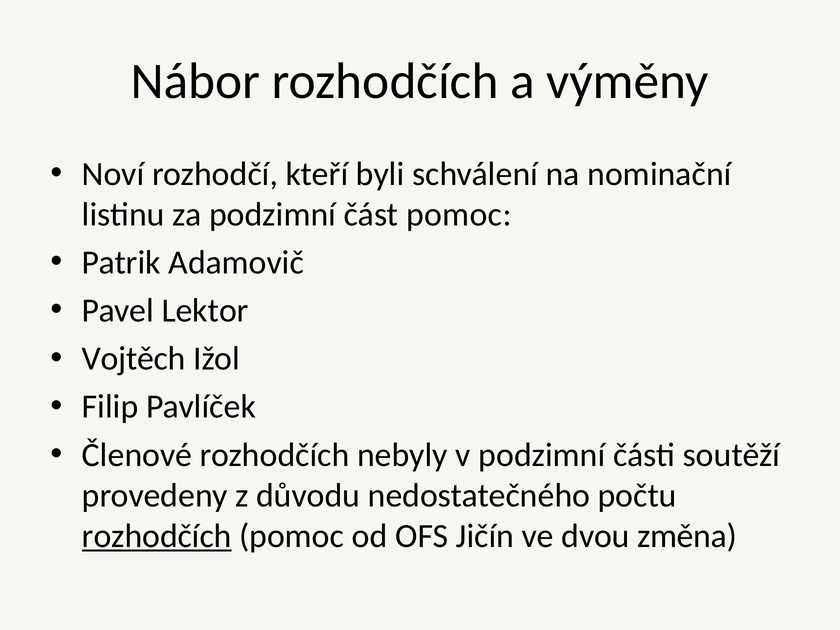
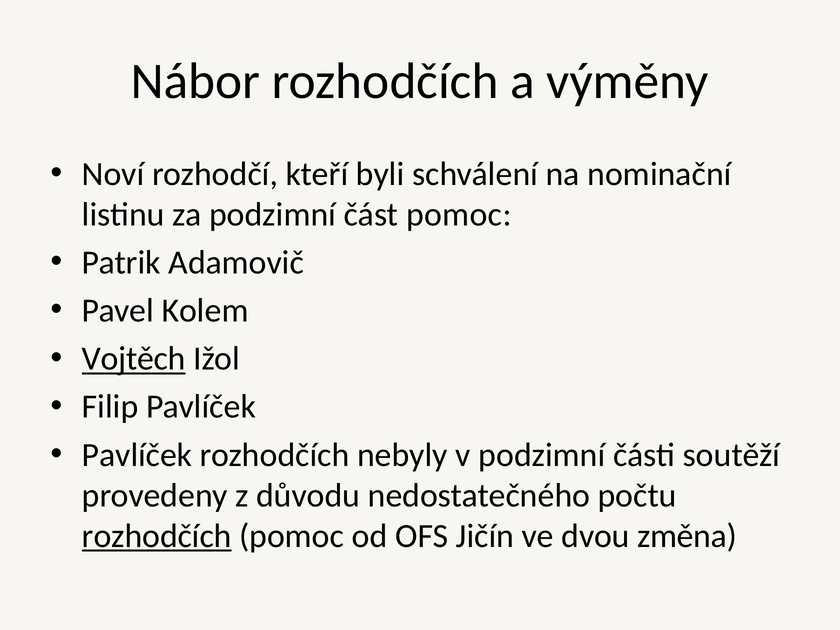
Lektor: Lektor -> Kolem
Vojtěch underline: none -> present
Členové at (137, 455): Členové -> Pavlíček
